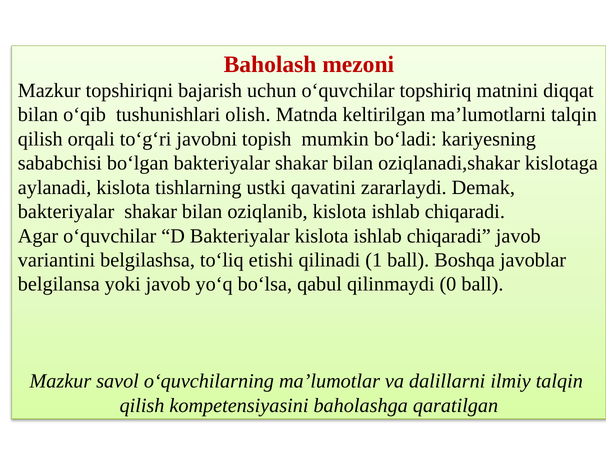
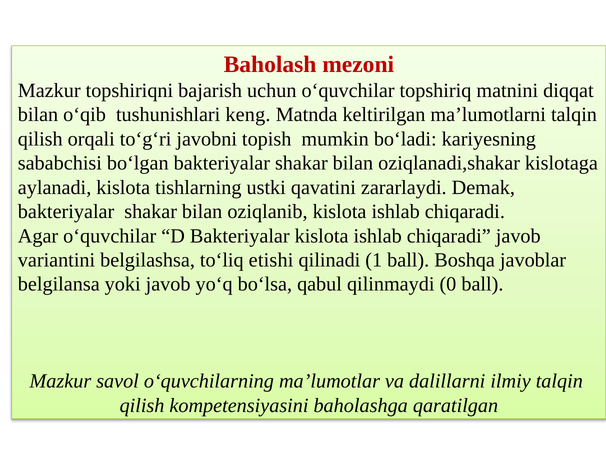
olish: olish -> keng
